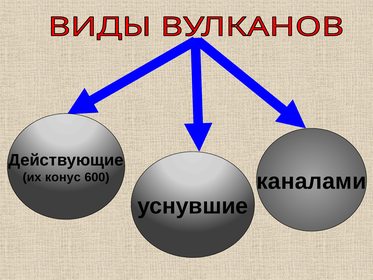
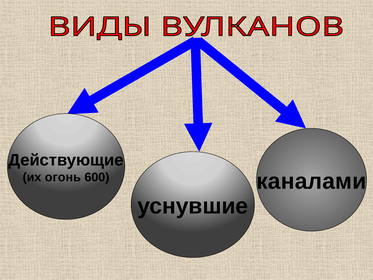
конус: конус -> огонь
